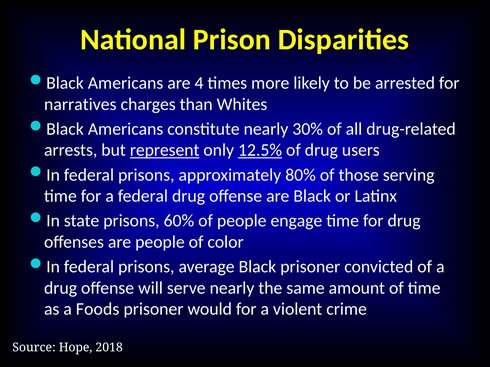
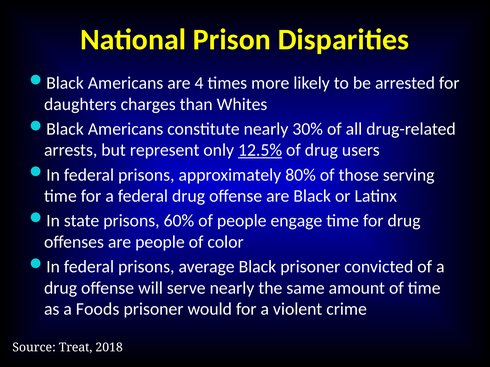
narratives: narratives -> daughters
represent underline: present -> none
Hope: Hope -> Treat
